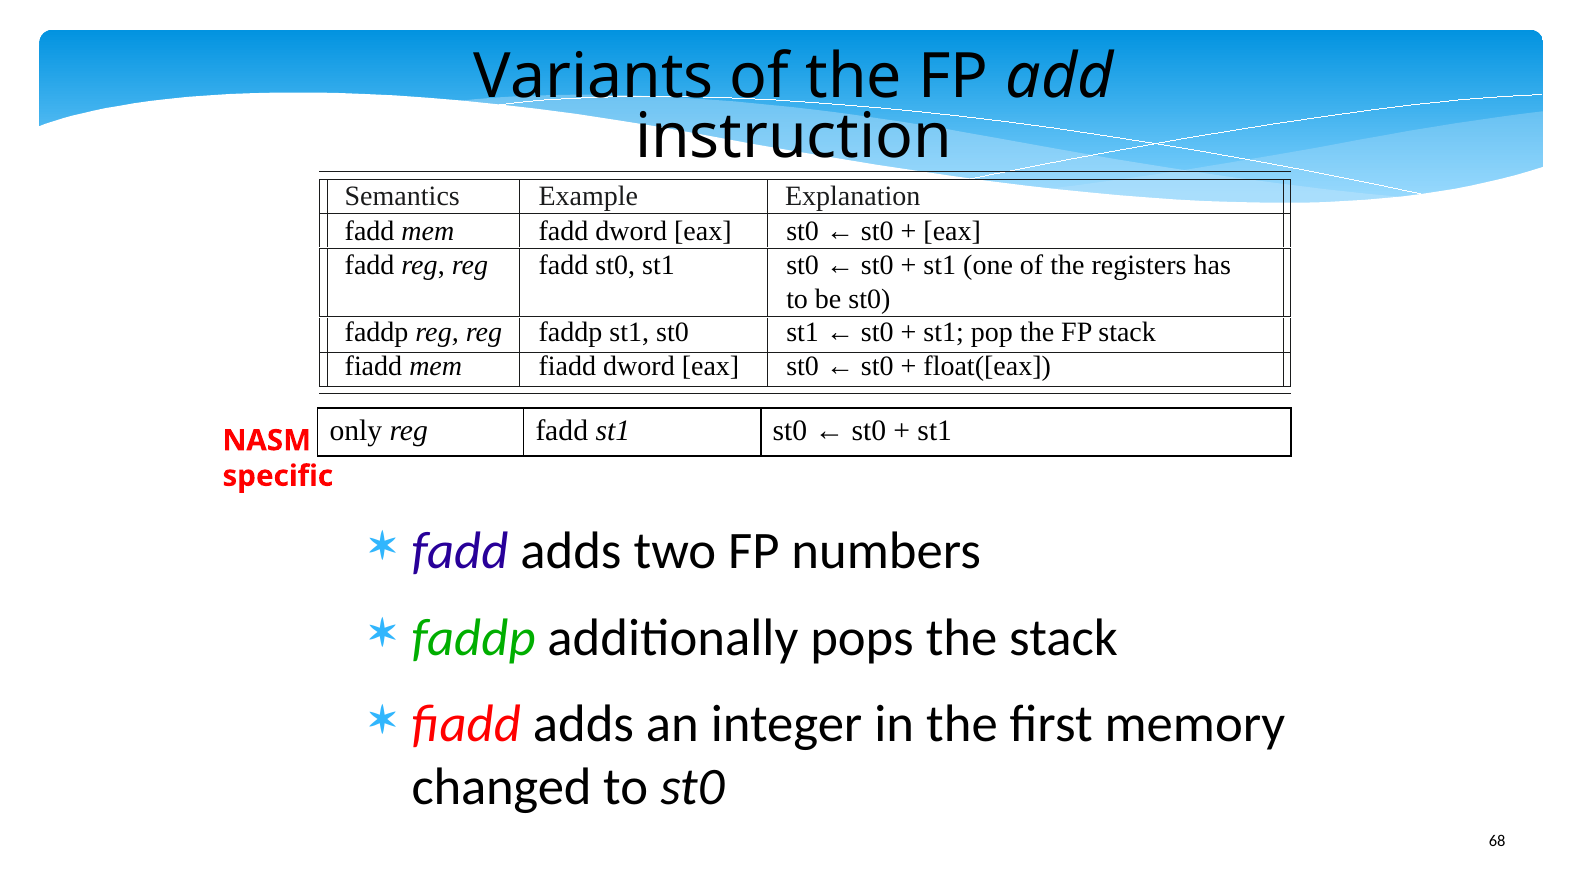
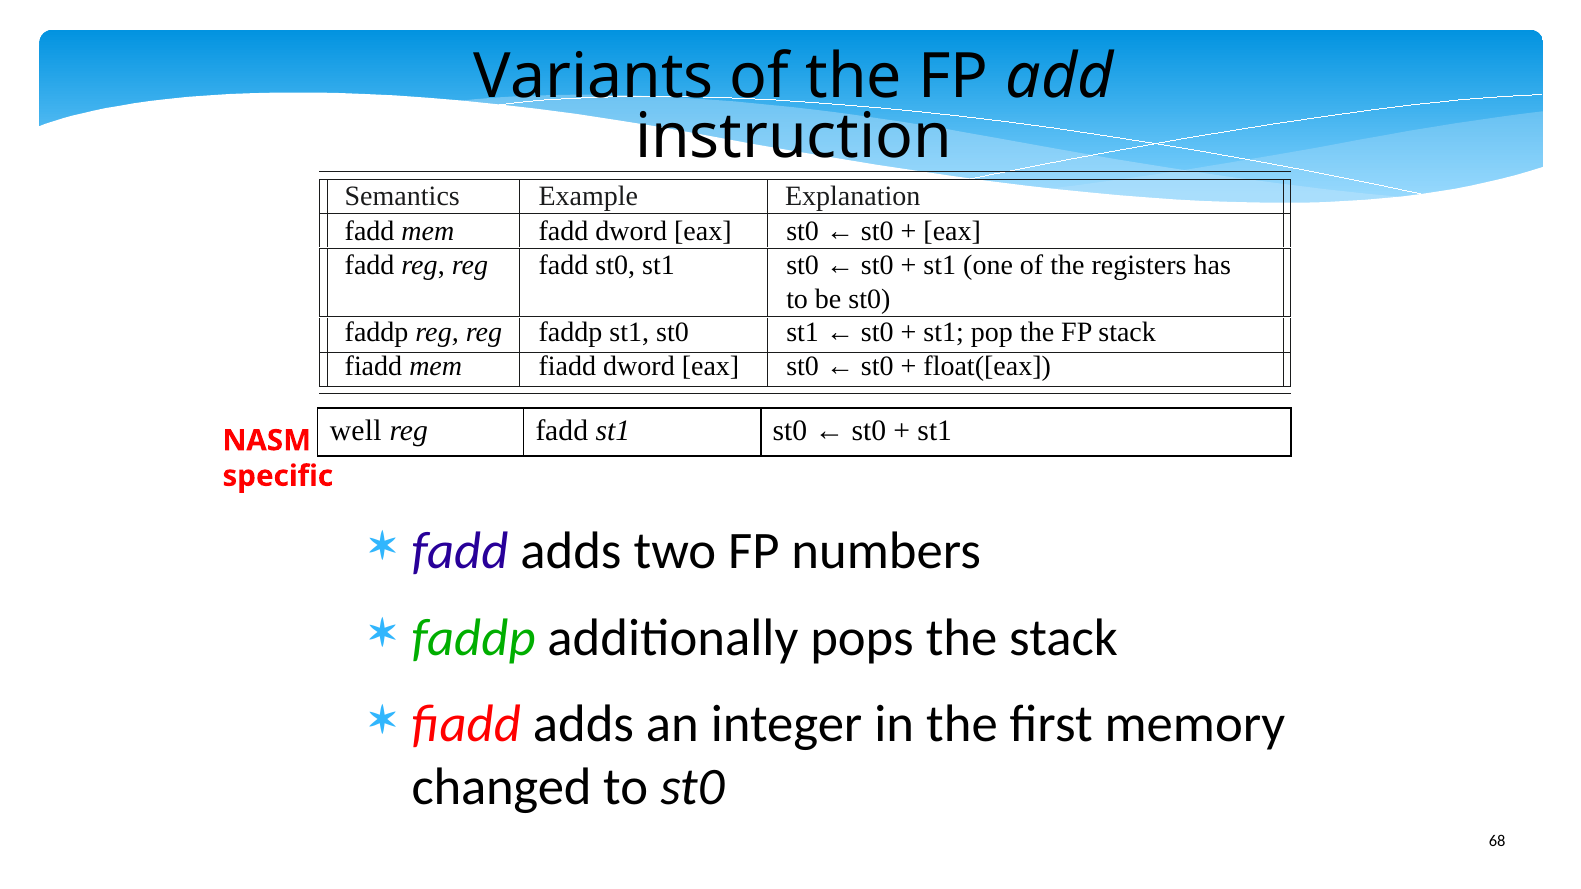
only: only -> well
